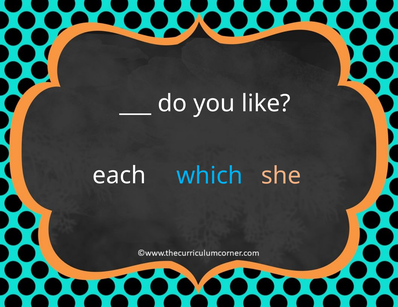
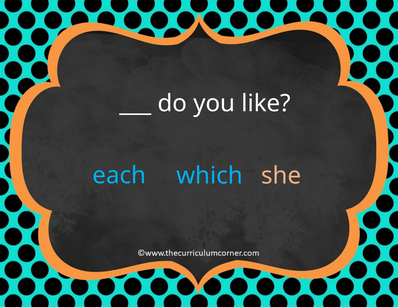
each colour: white -> light blue
